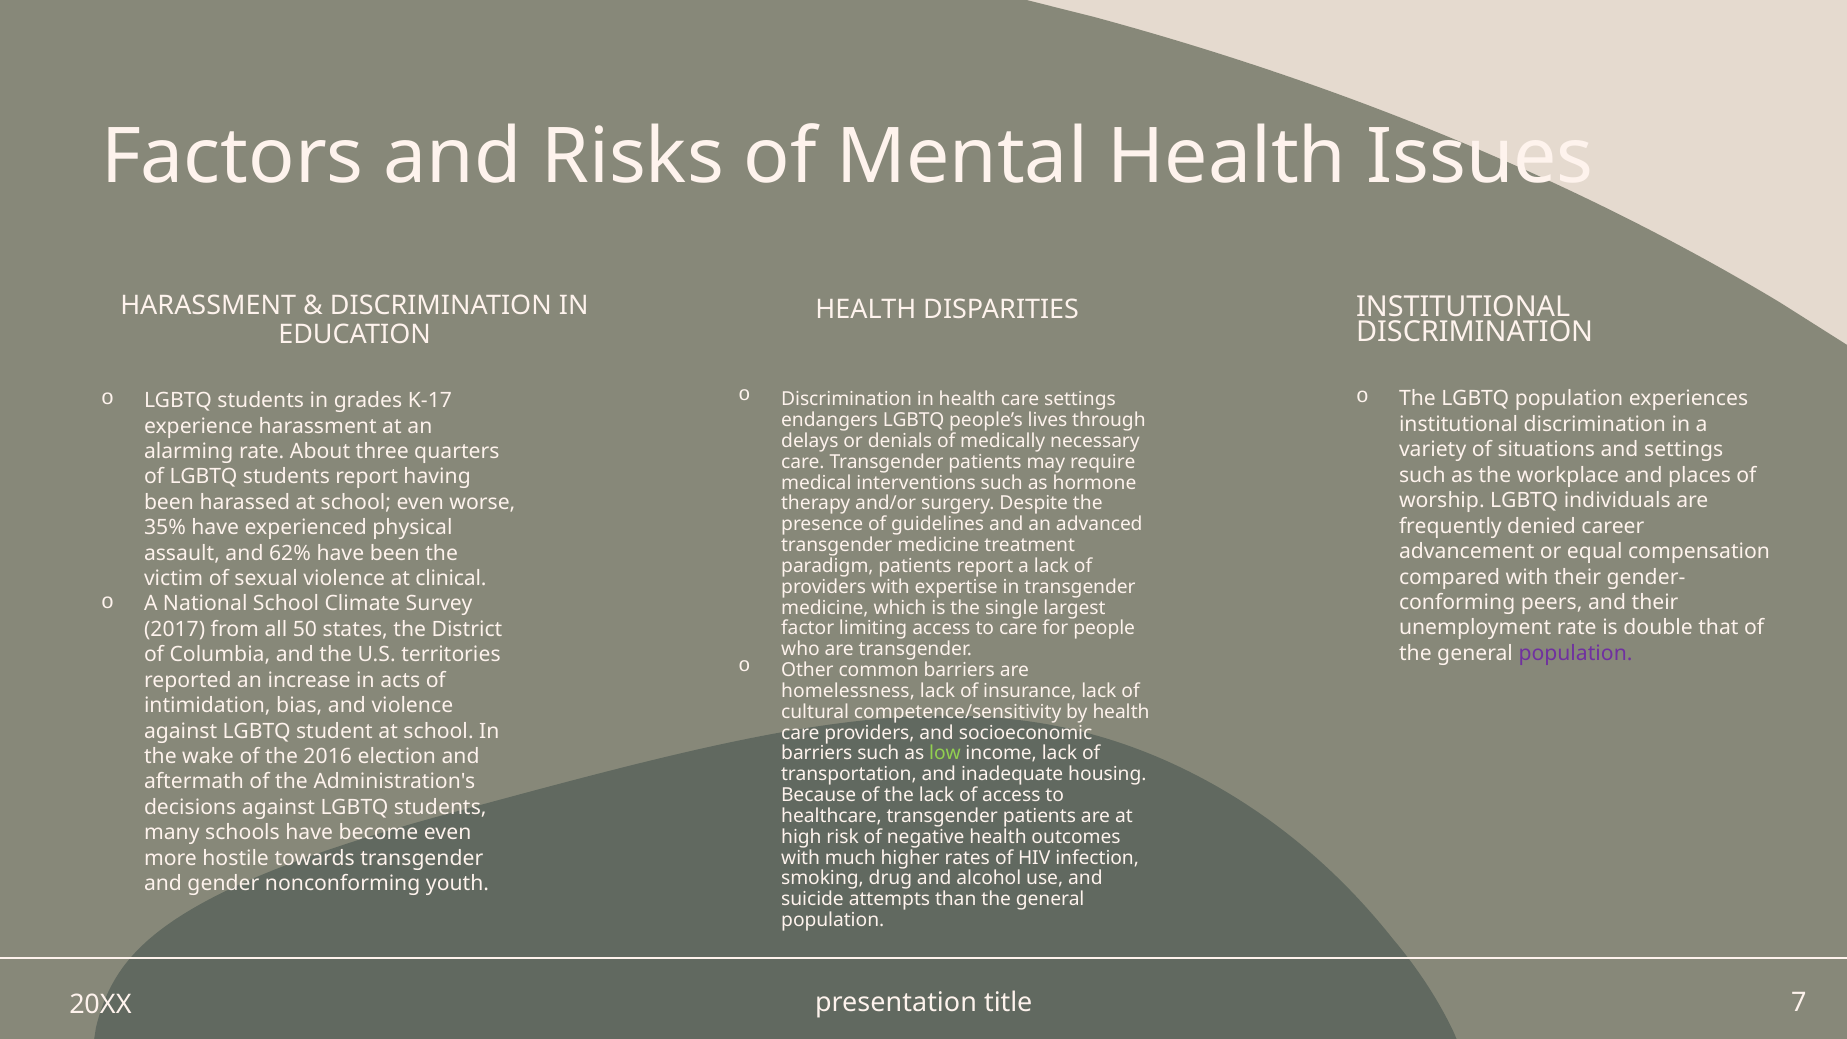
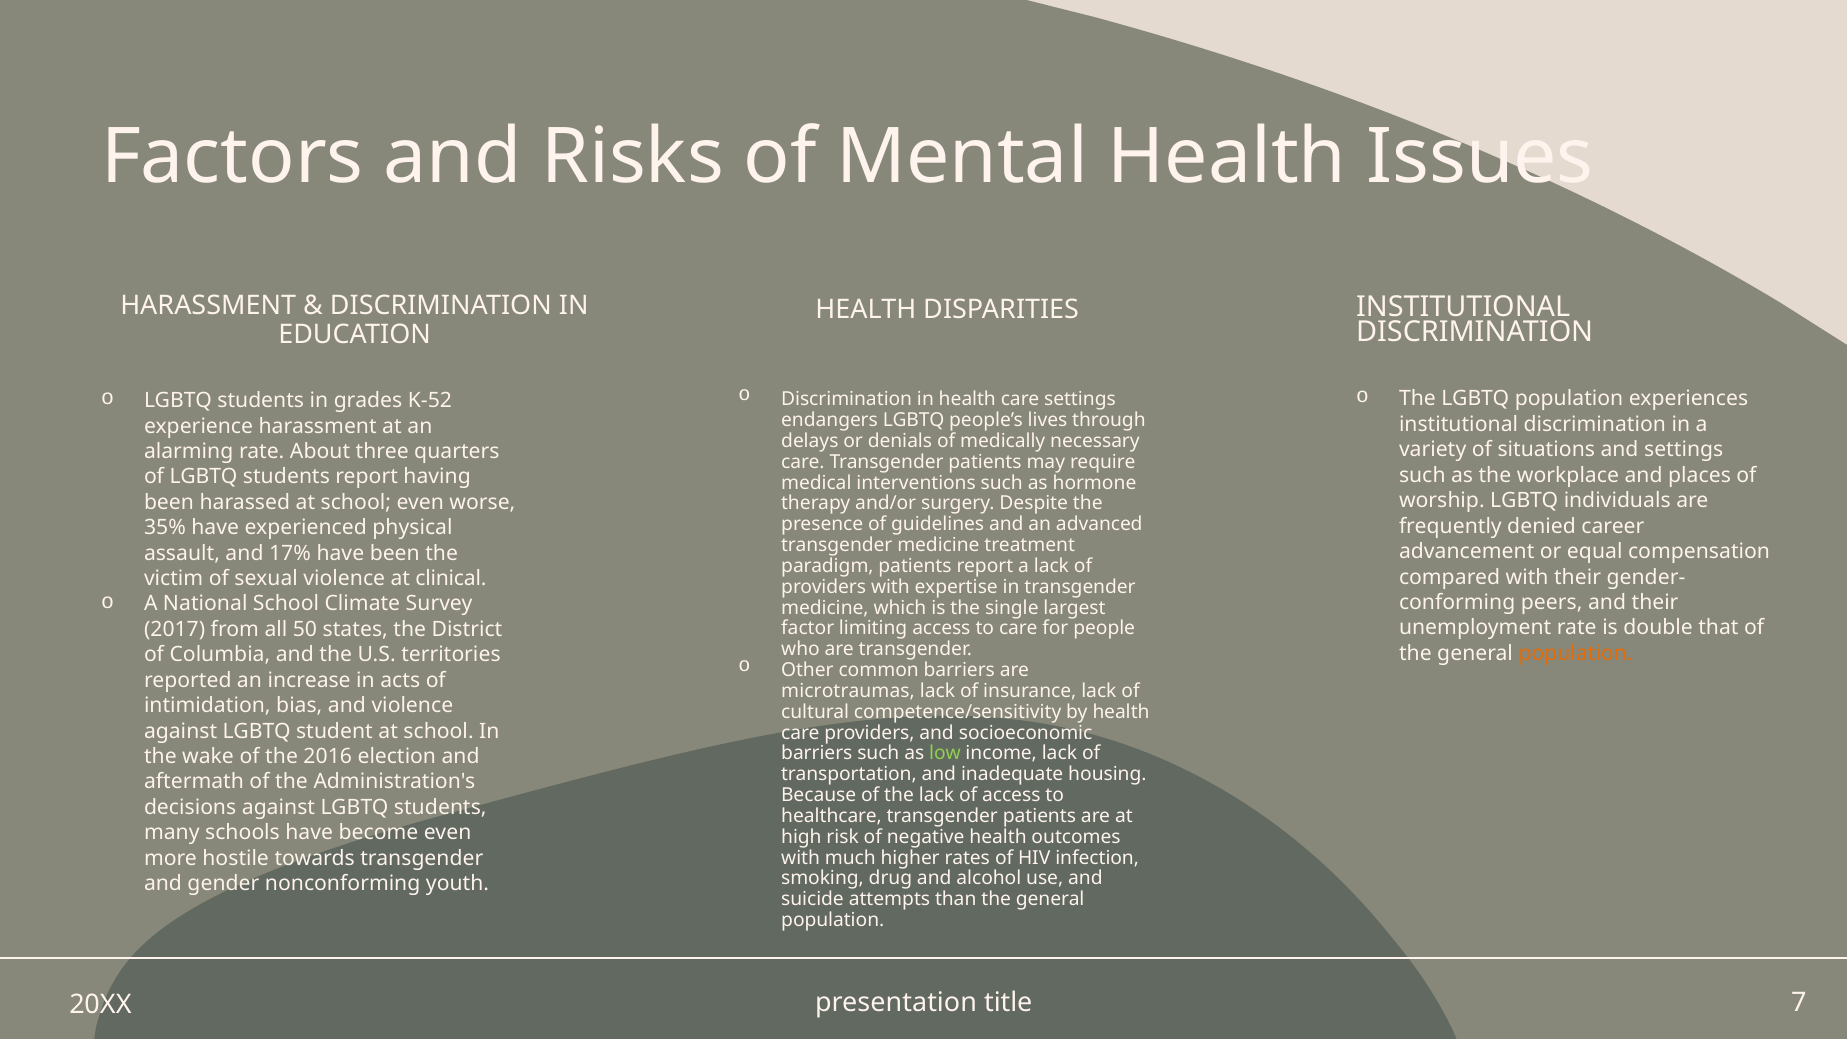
K-17: K-17 -> K-52
62%: 62% -> 17%
population at (1576, 653) colour: purple -> orange
homelessness: homelessness -> microtraumas
